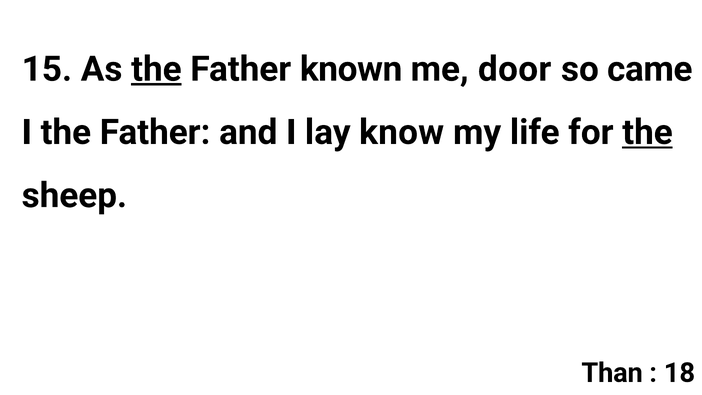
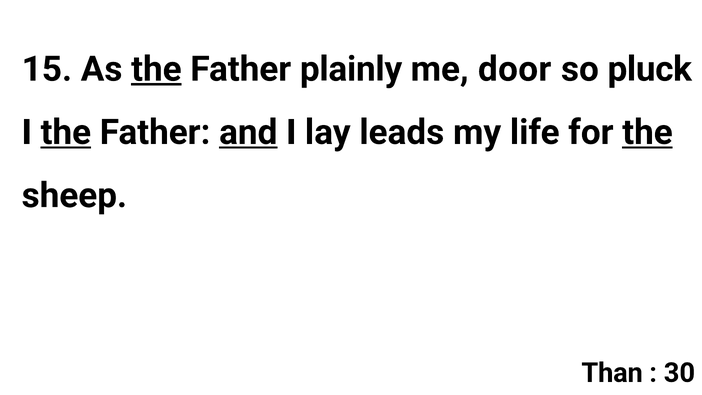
known: known -> plainly
came: came -> pluck
the at (66, 132) underline: none -> present
and underline: none -> present
know: know -> leads
18: 18 -> 30
